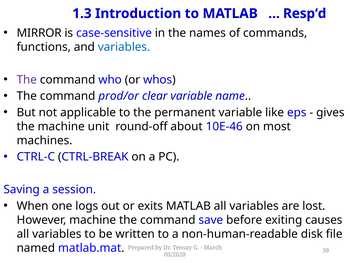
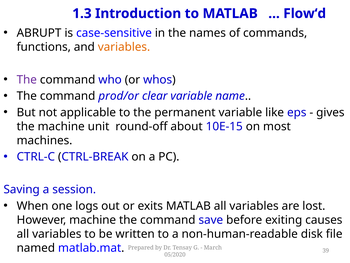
Resp‘d: Resp‘d -> Flow‘d
MIRROR: MIRROR -> ABRUPT
variables at (124, 47) colour: blue -> orange
10E-46: 10E-46 -> 10E-15
